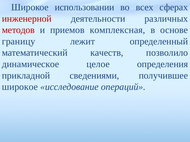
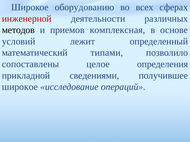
использовании: использовании -> оборудованию
методов colour: red -> black
границу: границу -> условий
качеств: качеств -> типами
динамическое: динамическое -> сопоставлены
